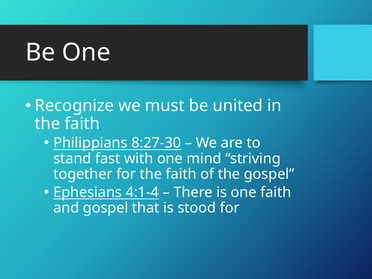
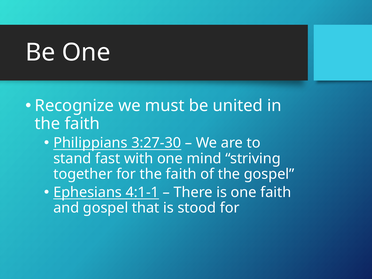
8:27-30: 8:27-30 -> 3:27-30
4:1-4: 4:1-4 -> 4:1-1
